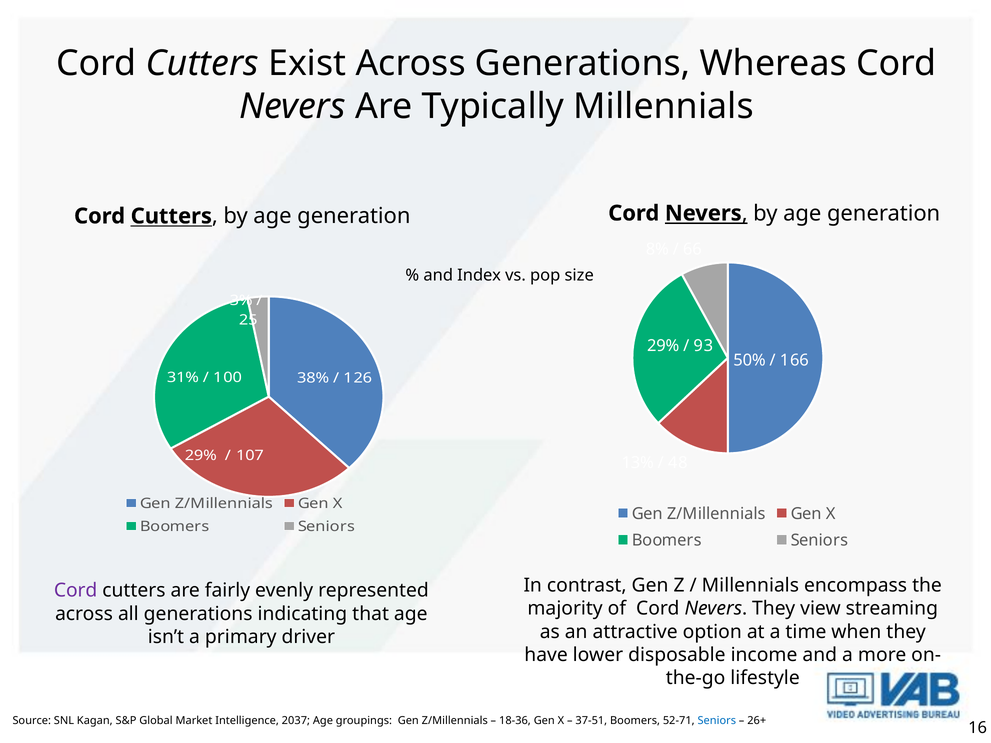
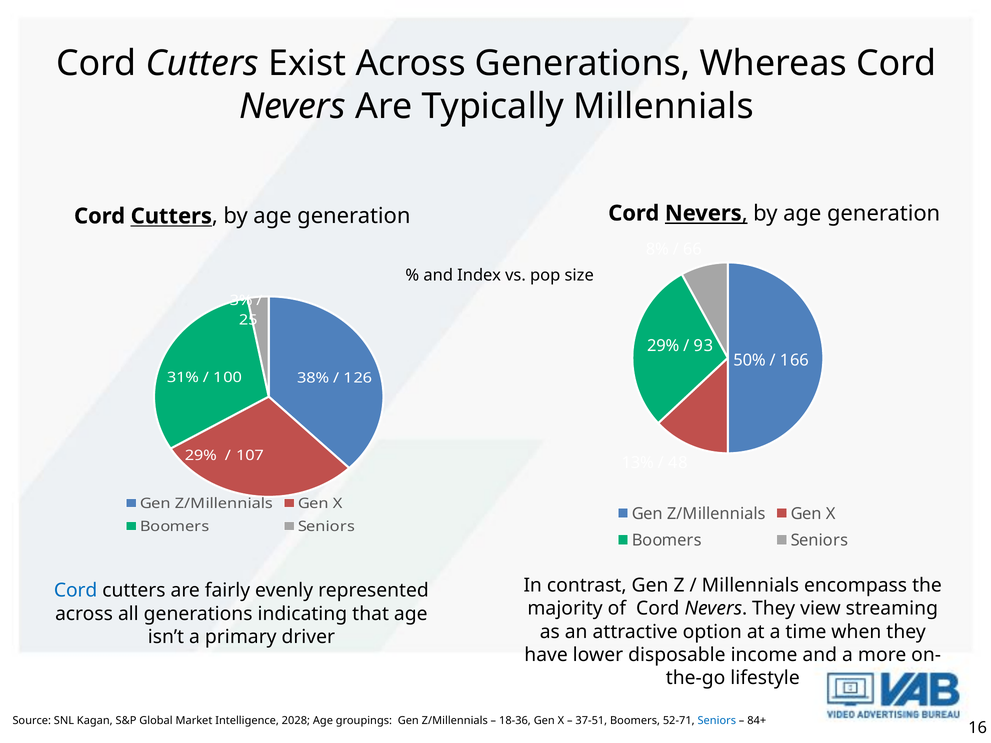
Cord at (76, 591) colour: purple -> blue
2037: 2037 -> 2028
26+: 26+ -> 84+
